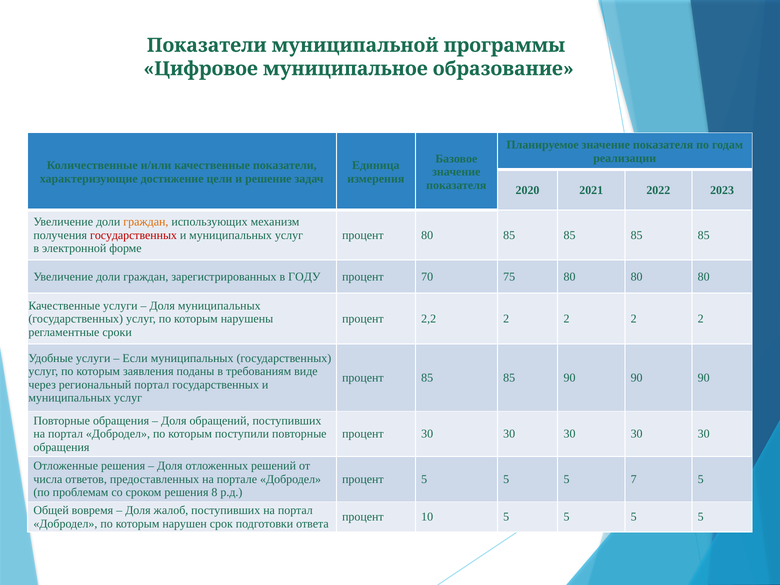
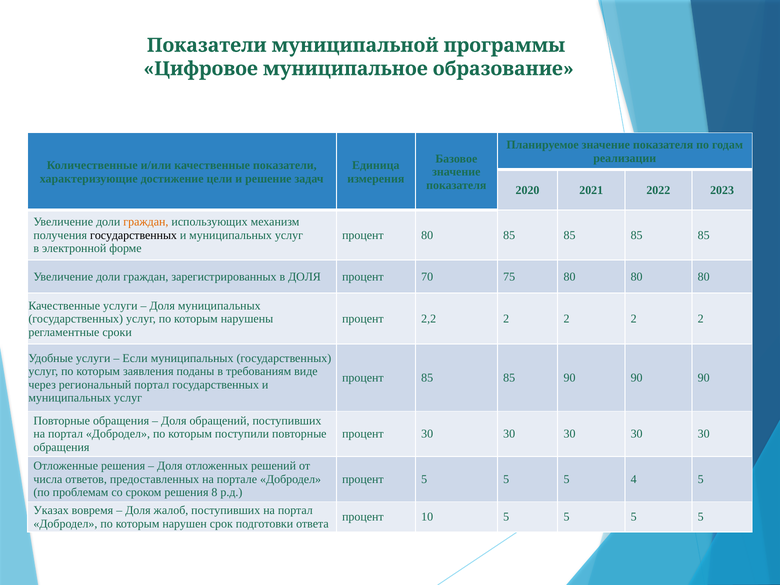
государственных at (133, 235) colour: red -> black
в ГОДУ: ГОДУ -> ДОЛЯ
7: 7 -> 4
Общей: Общей -> Указах
